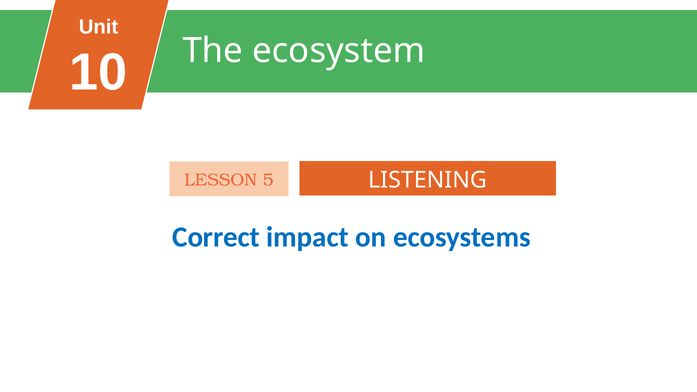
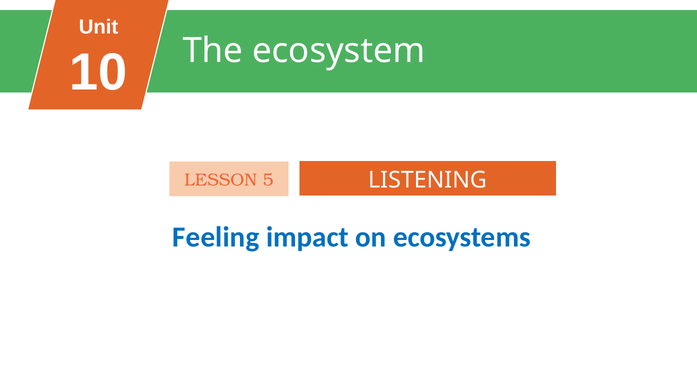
Correct: Correct -> Feeling
